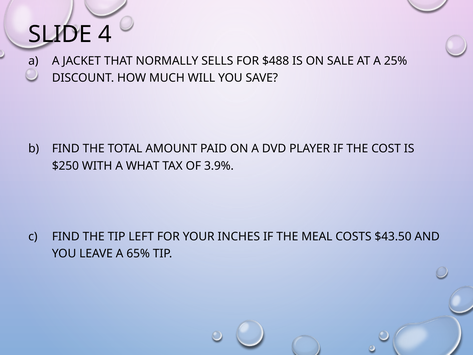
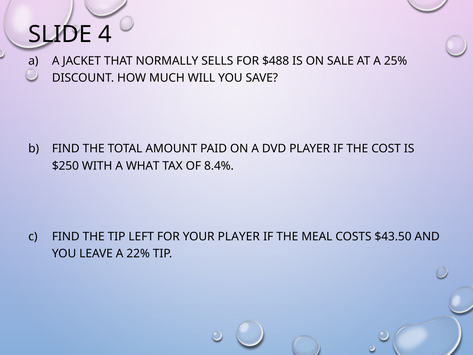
3.9%: 3.9% -> 8.4%
YOUR INCHES: INCHES -> PLAYER
65%: 65% -> 22%
